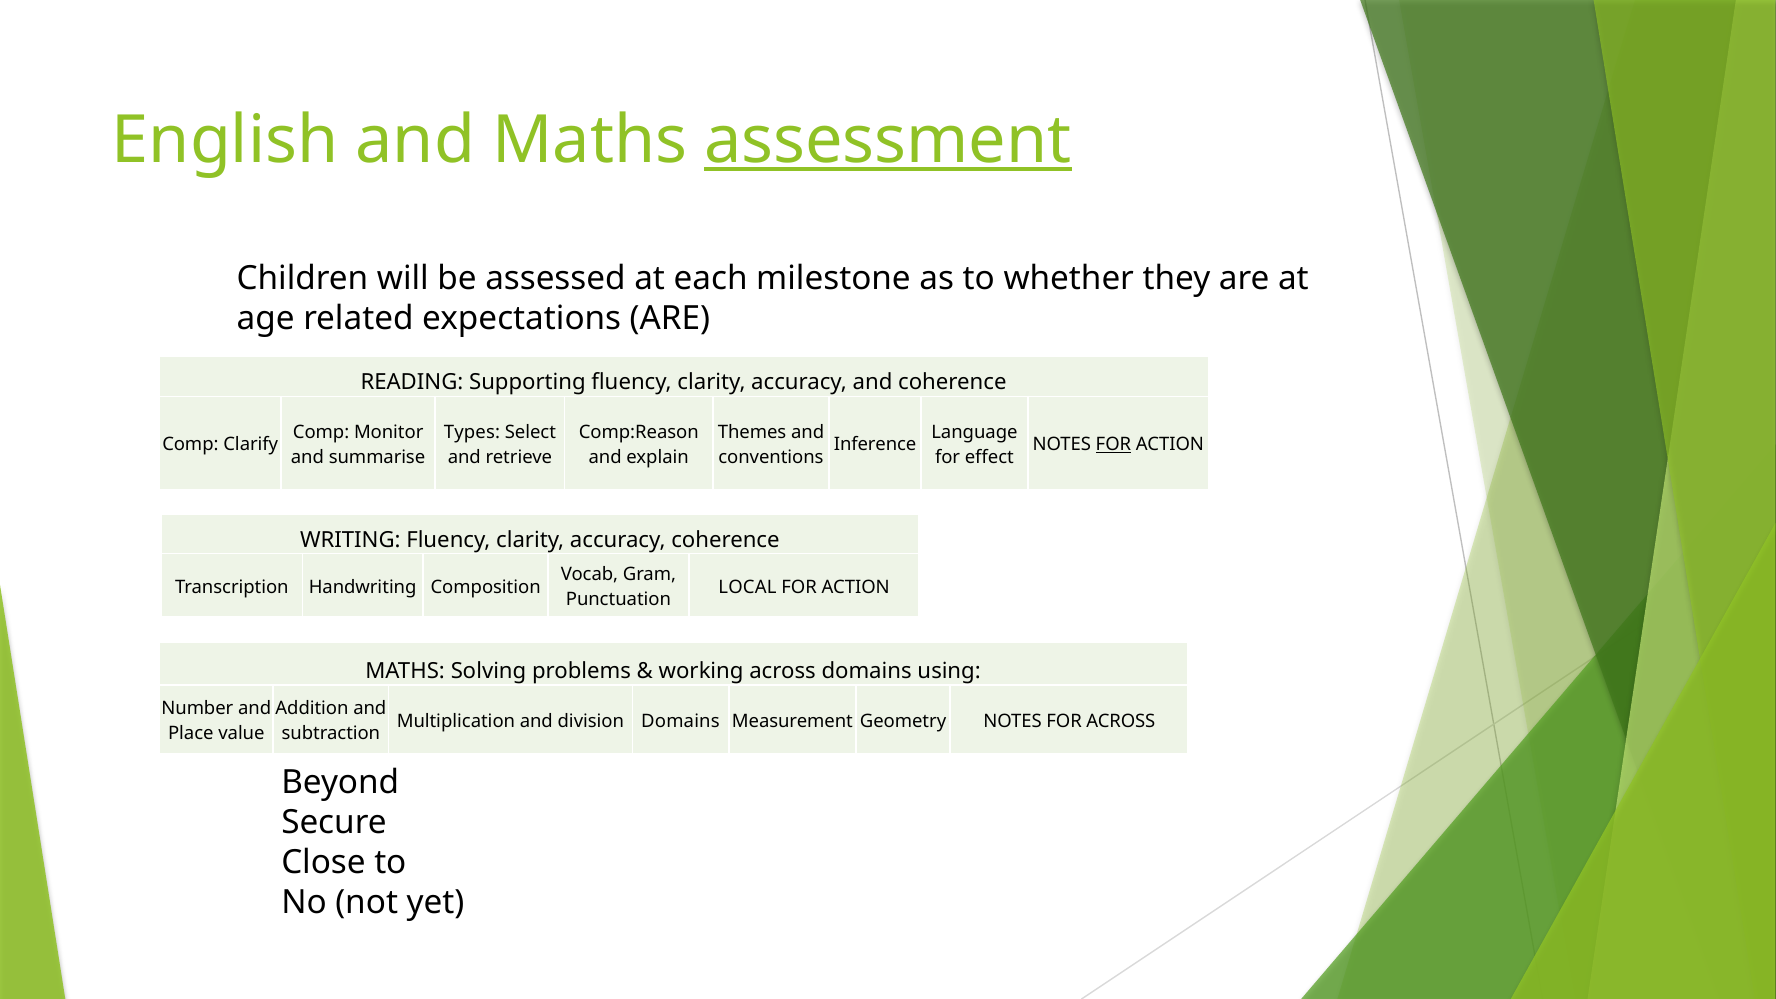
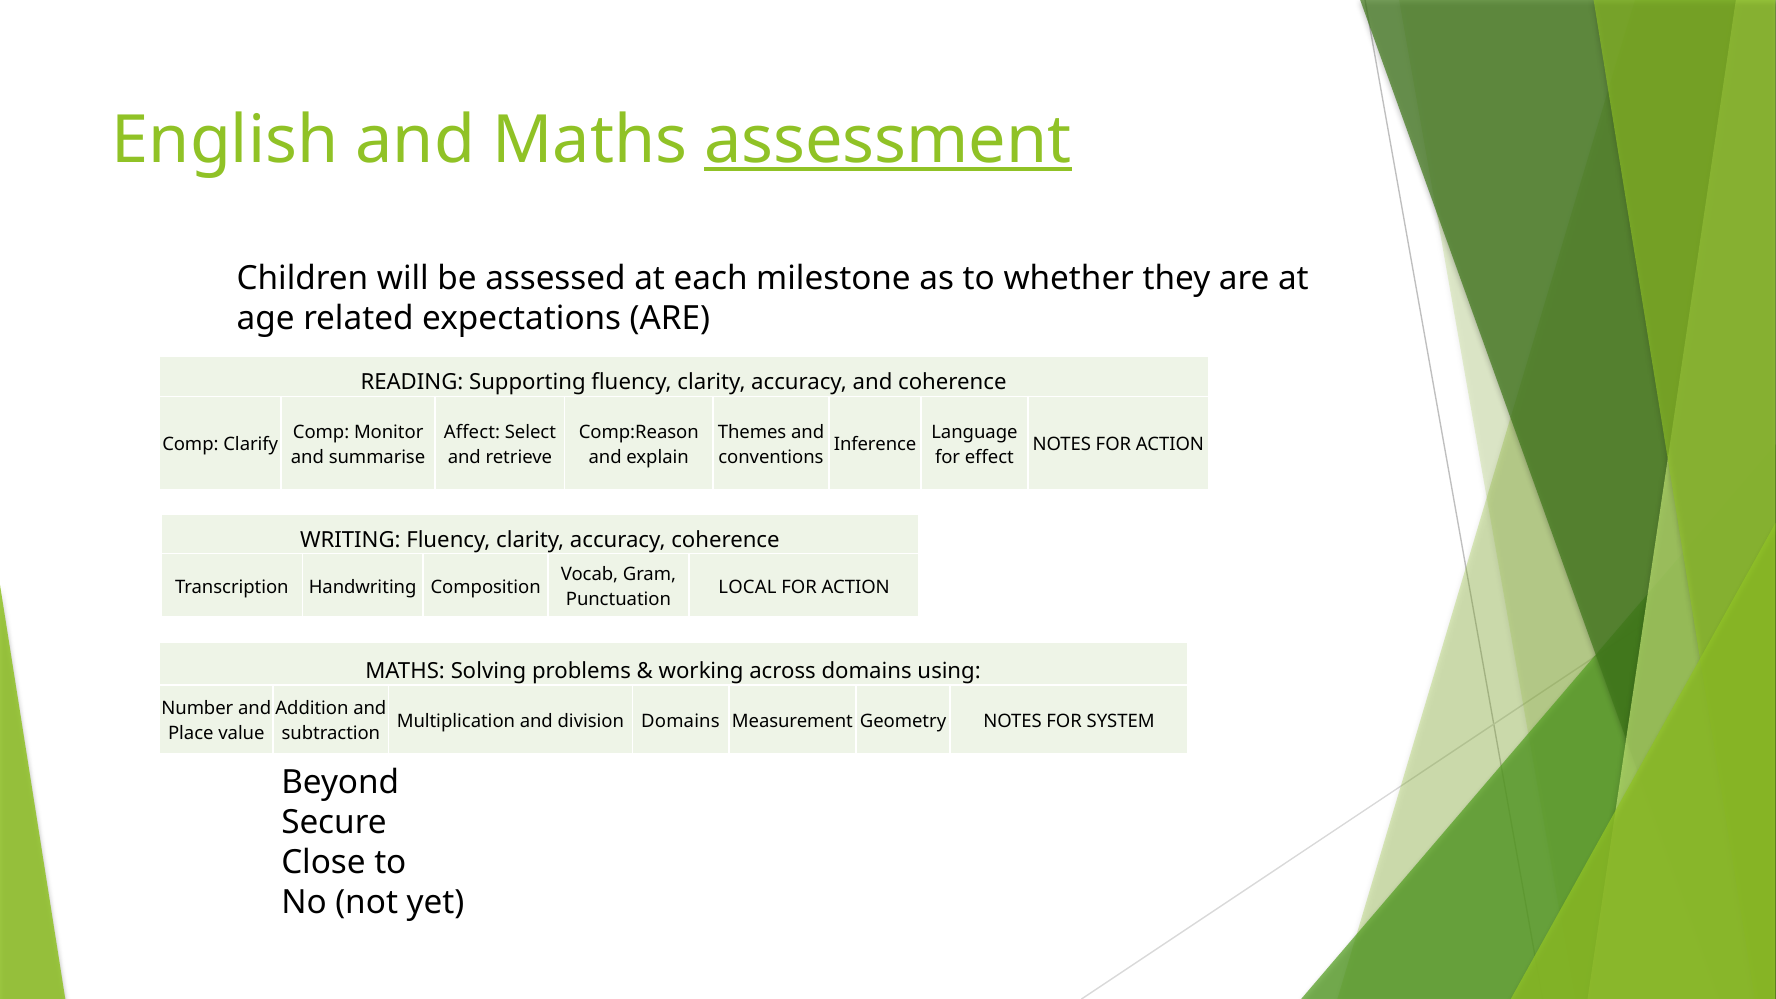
Types: Types -> Affect
FOR at (1113, 445) underline: present -> none
FOR ACROSS: ACROSS -> SYSTEM
